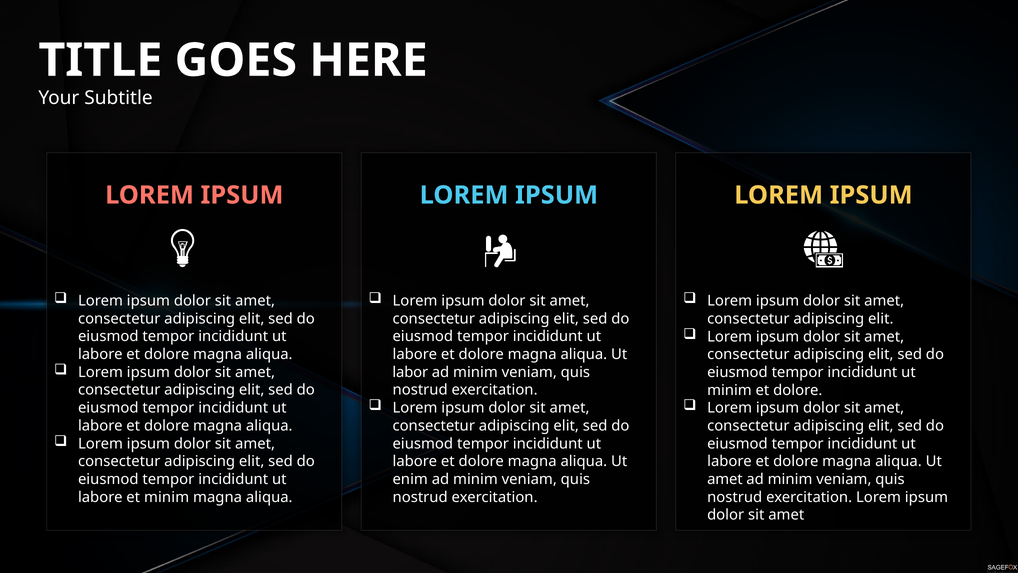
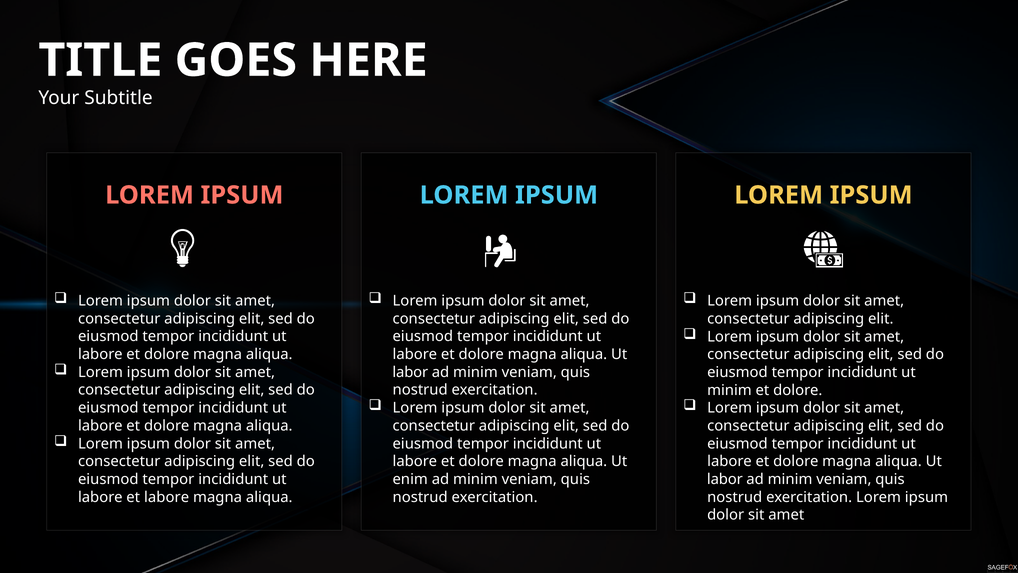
amet at (725, 479): amet -> labor
et minim: minim -> labore
